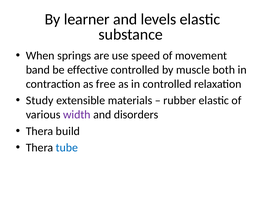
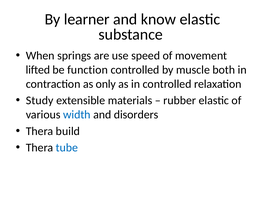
levels: levels -> know
band: band -> lifted
effective: effective -> function
free: free -> only
width colour: purple -> blue
